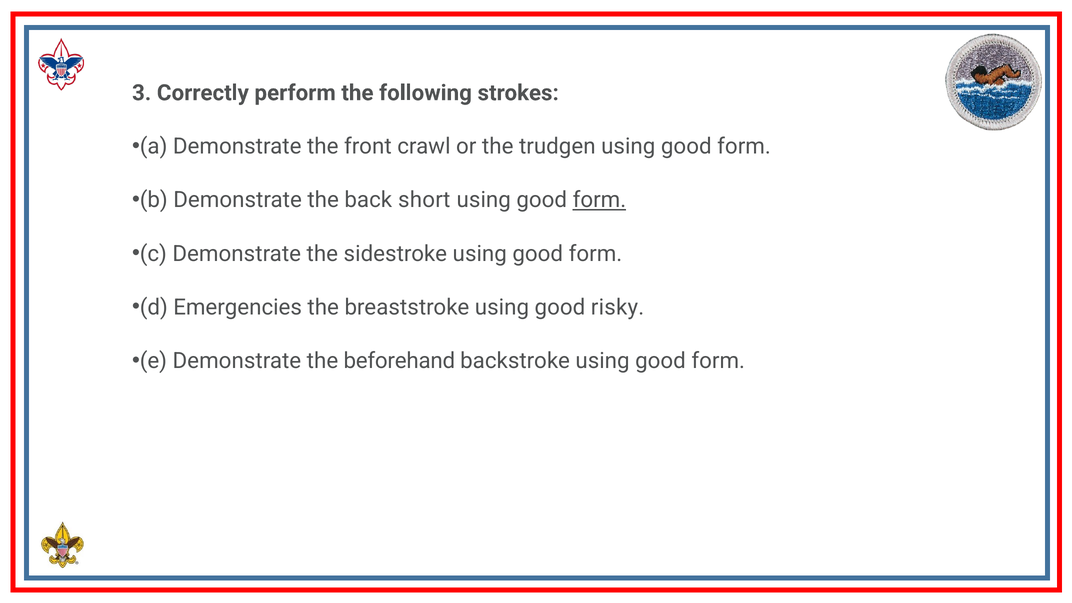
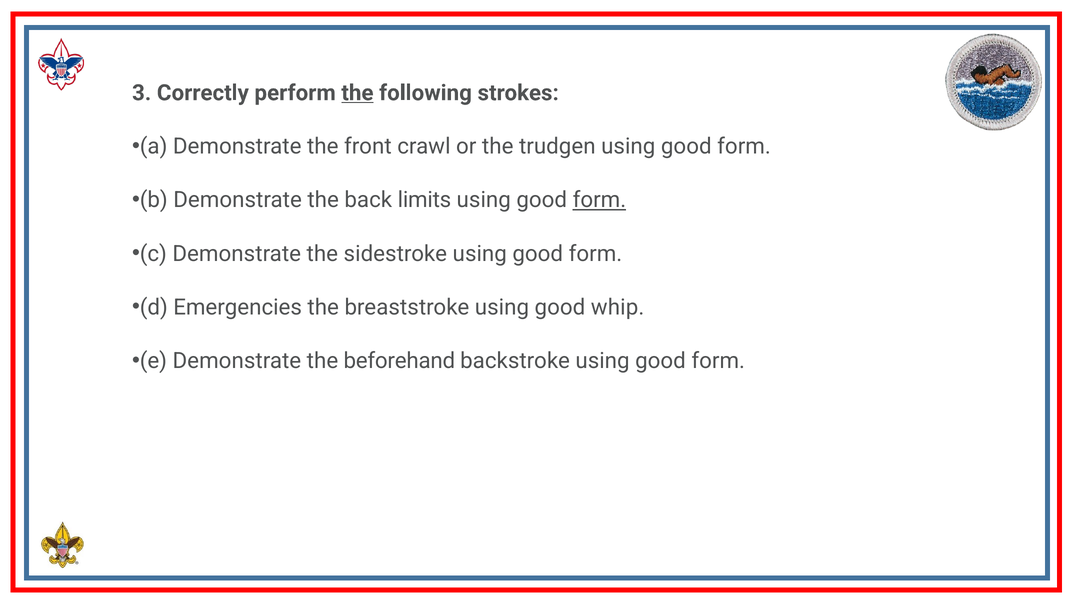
the at (357, 93) underline: none -> present
short: short -> limits
risky: risky -> whip
